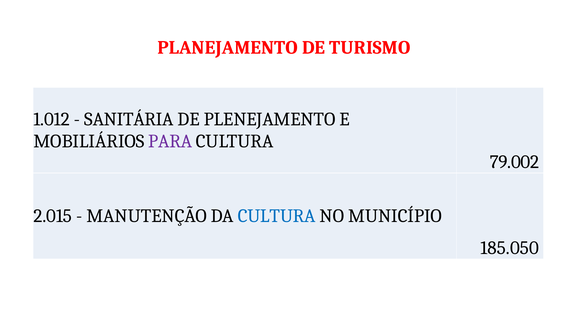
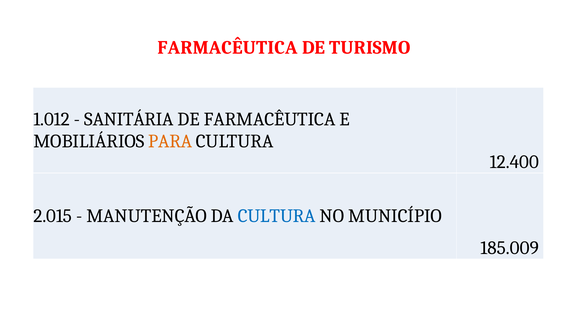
PLANEJAMENTO at (228, 48): PLANEJAMENTO -> FARMACÊUTICA
DE PLENEJAMENTO: PLENEJAMENTO -> FARMACÊUTICA
PARA colour: purple -> orange
79.002: 79.002 -> 12.400
185.050: 185.050 -> 185.009
